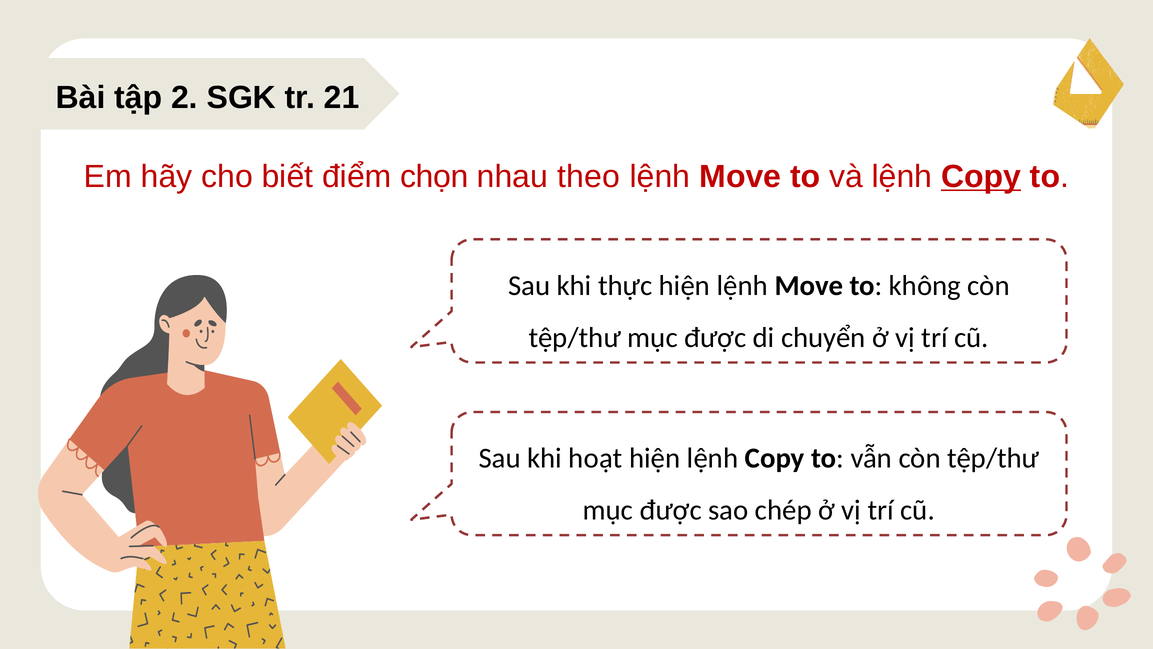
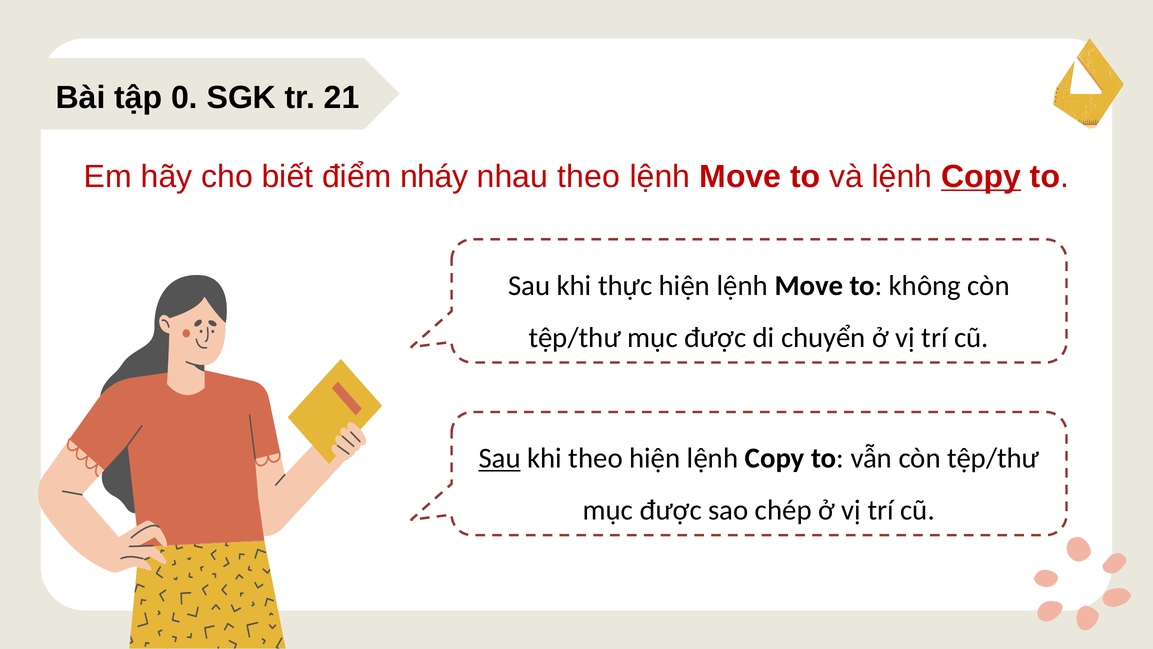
2: 2 -> 0
chọn: chọn -> nháy
Sau at (500, 458) underline: none -> present
khi hoạt: hoạt -> theo
